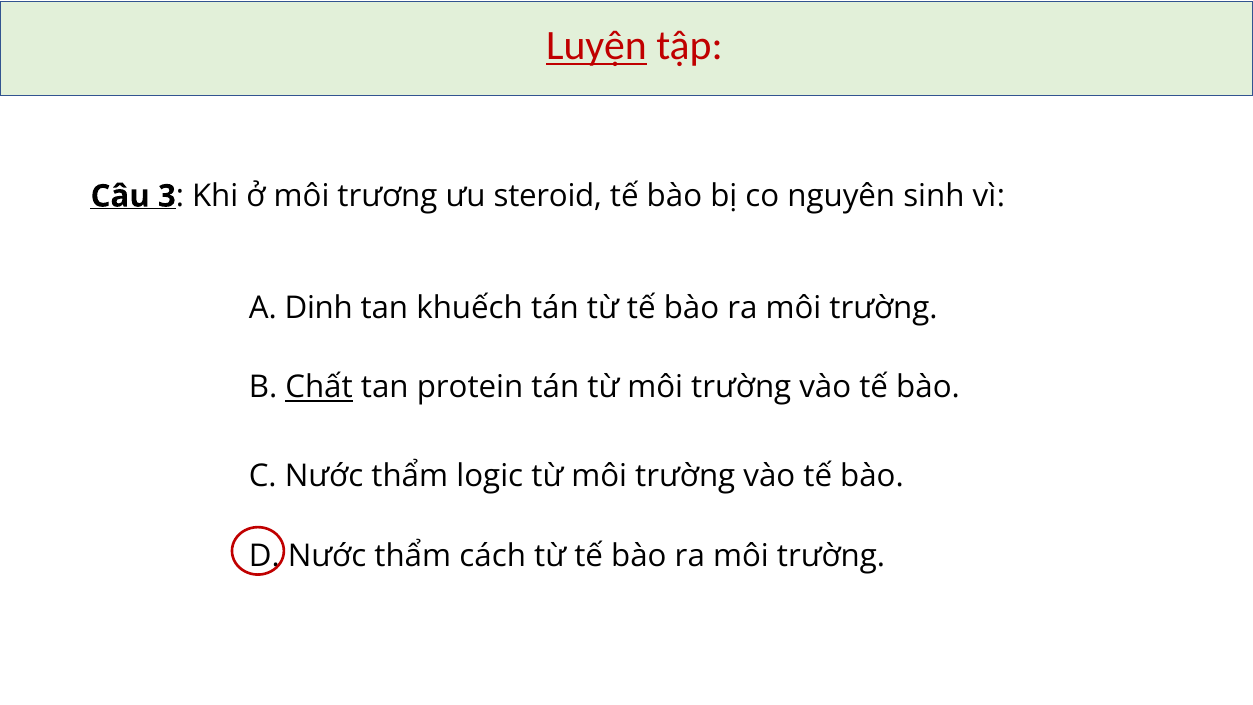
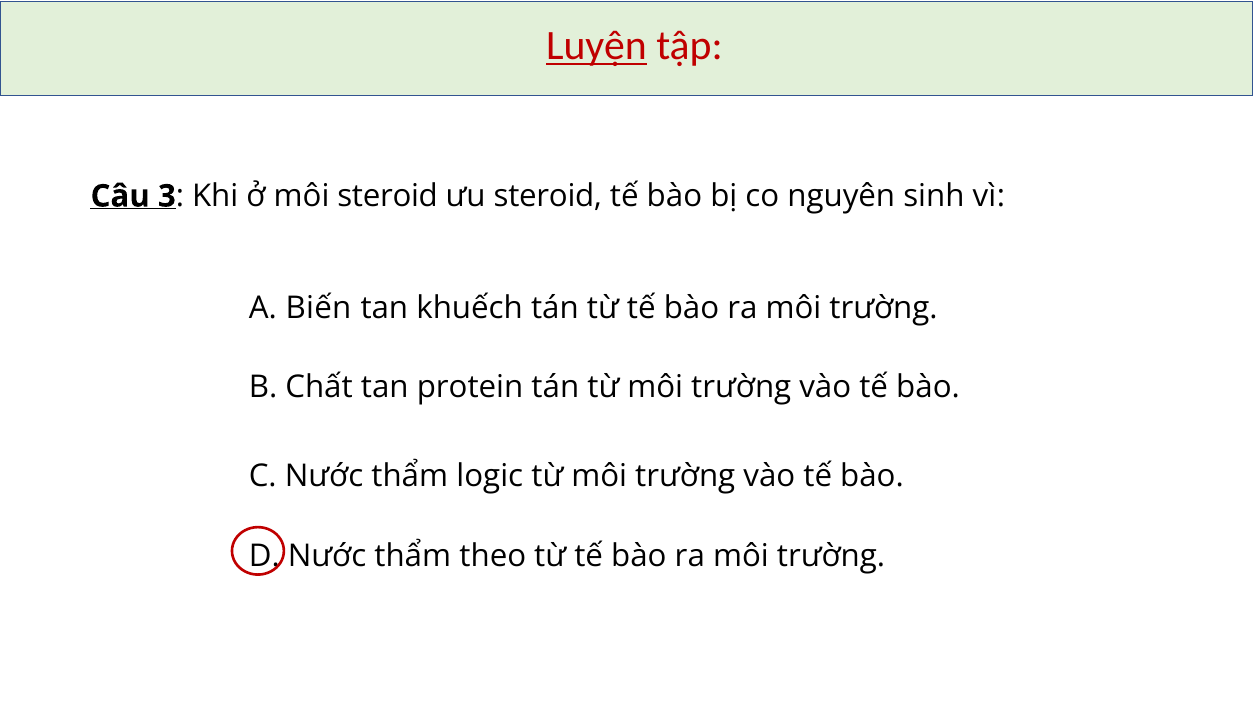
môi trương: trương -> steroid
Dinh: Dinh -> Biến
Chất underline: present -> none
cách: cách -> theo
